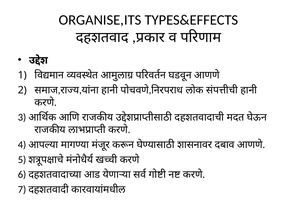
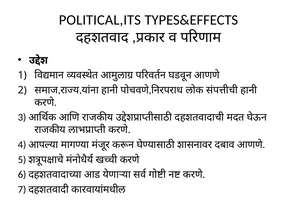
ORGANISE,ITS: ORGANISE,ITS -> POLITICAL,ITS
